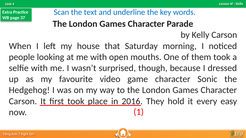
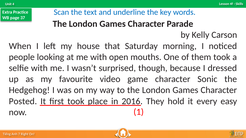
Carson at (23, 101): Carson -> Posted
